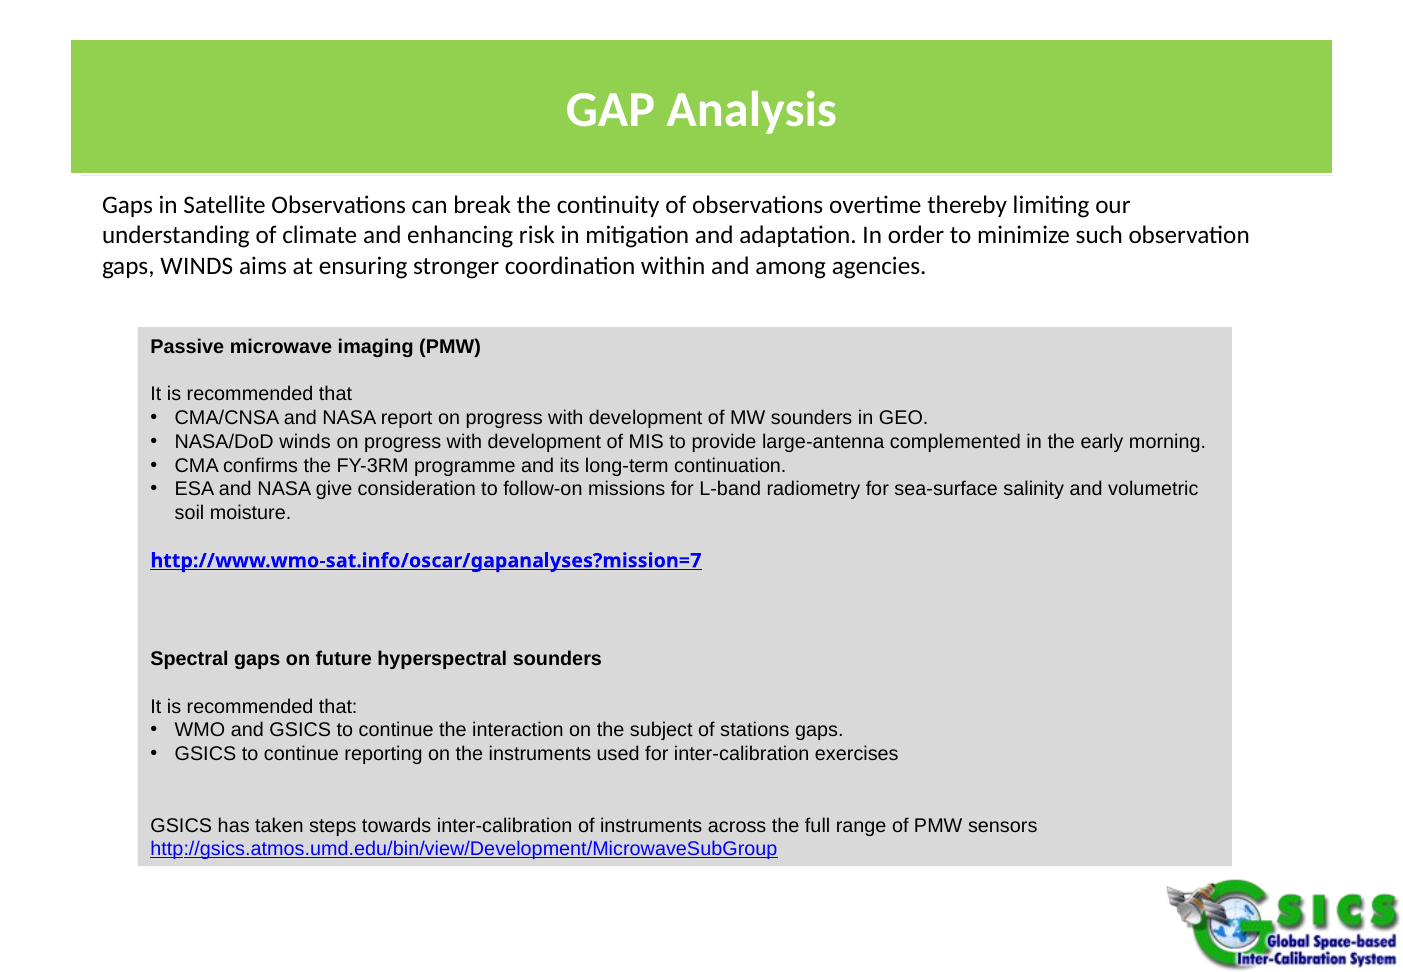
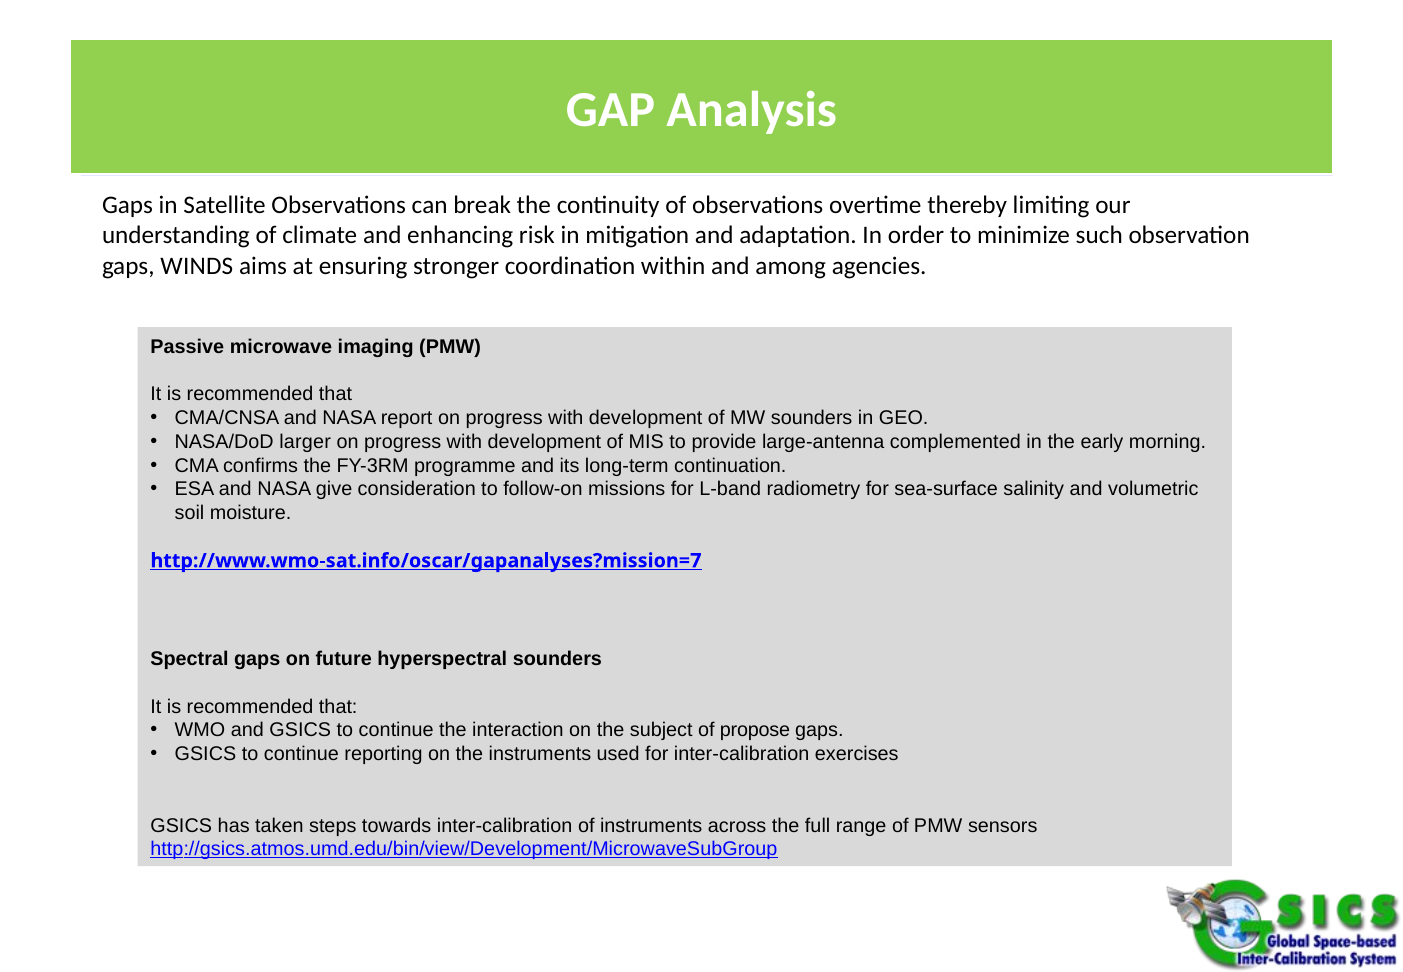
NASA/DoD winds: winds -> larger
stations: stations -> propose
